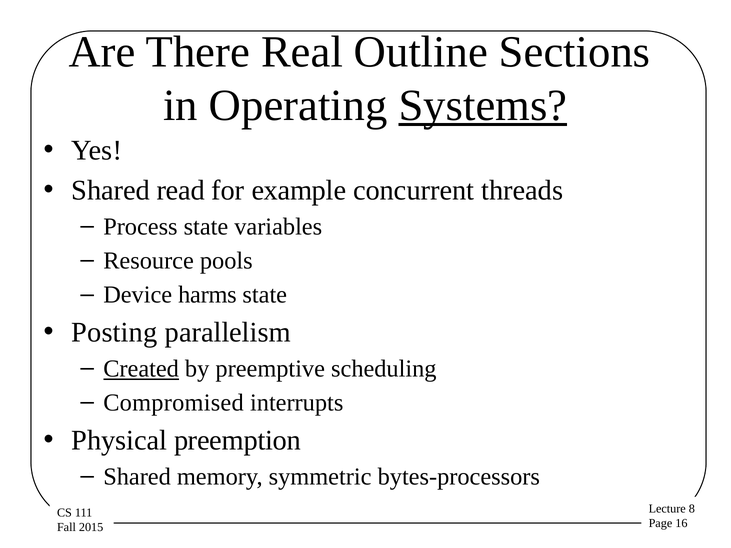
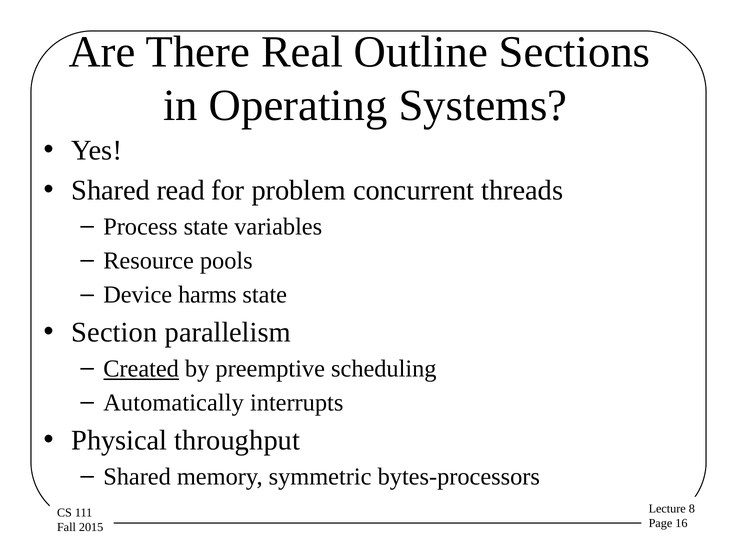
Systems underline: present -> none
example: example -> problem
Posting: Posting -> Section
Compromised: Compromised -> Automatically
preemption: preemption -> throughput
